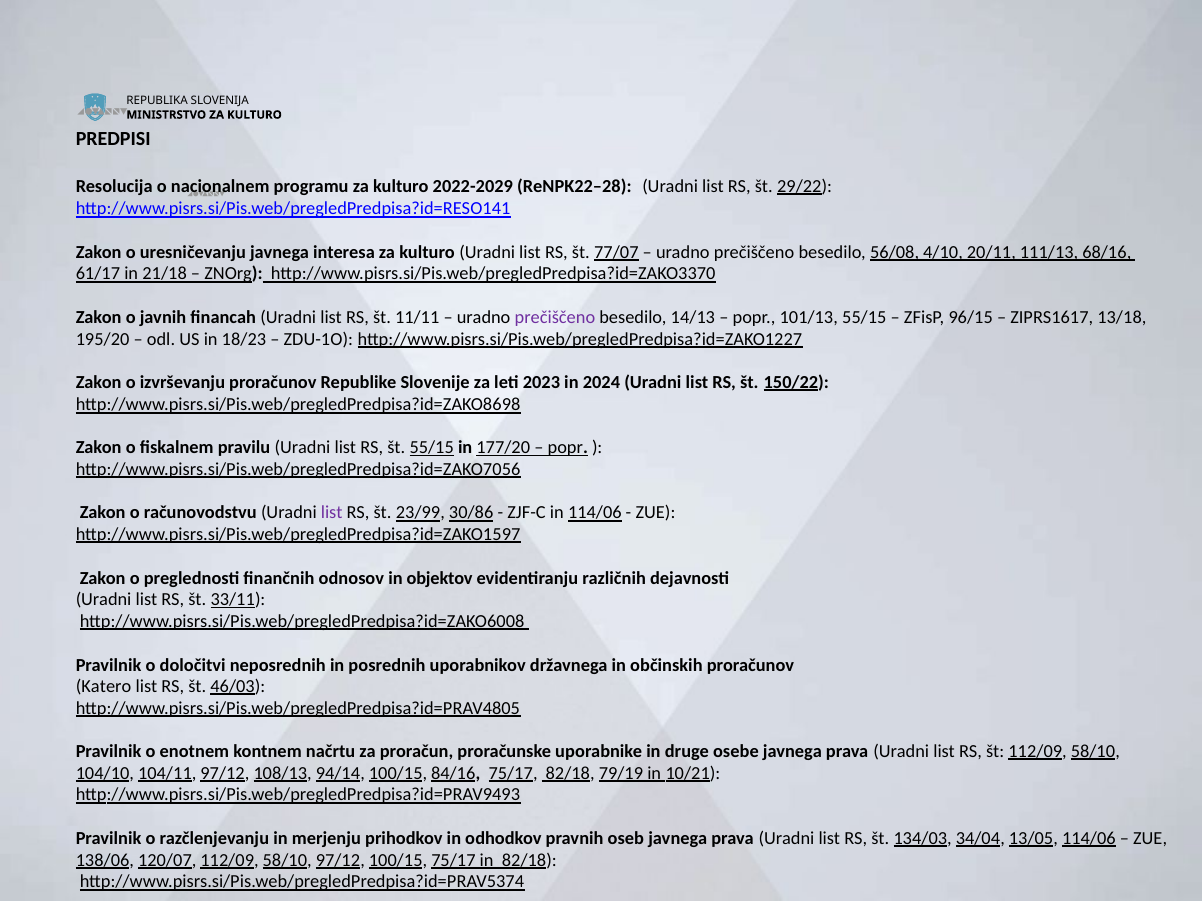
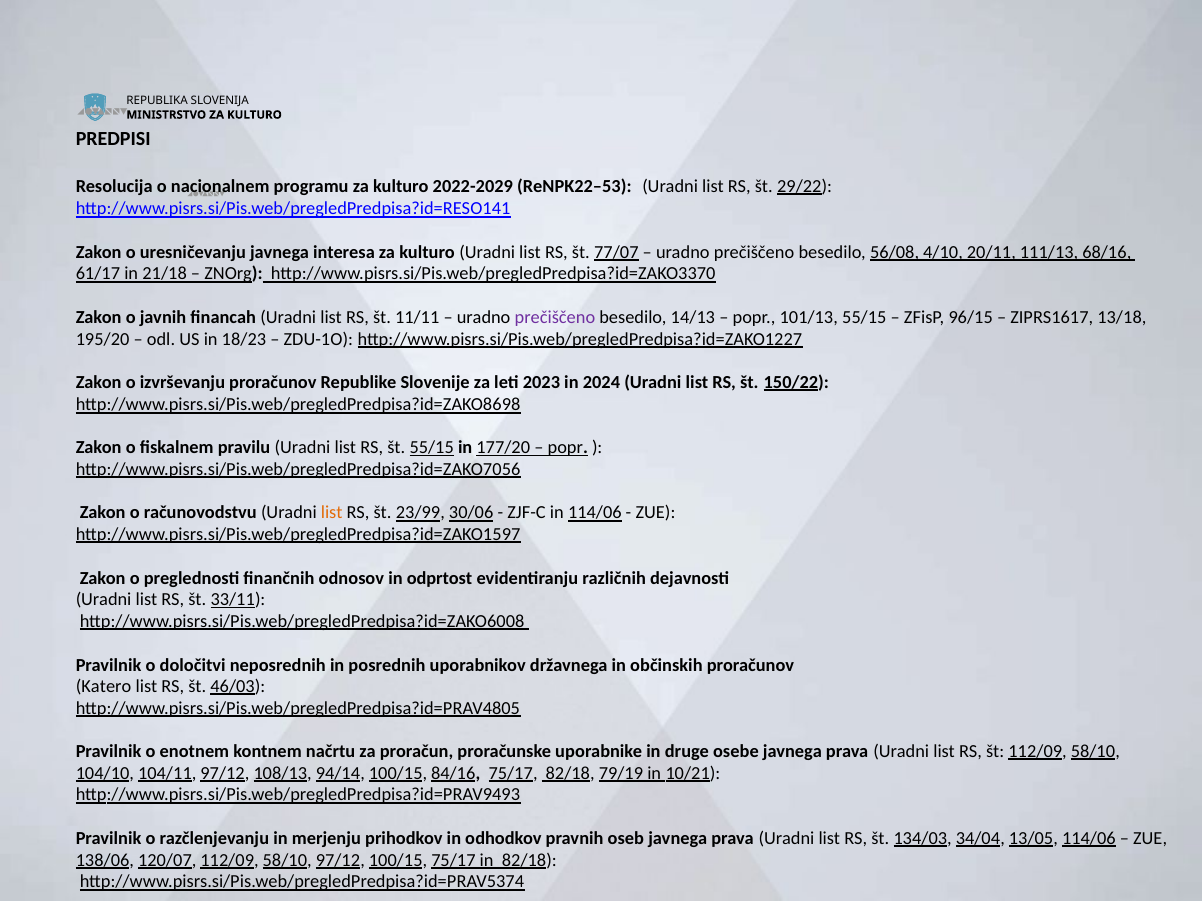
ReNPK22–28: ReNPK22–28 -> ReNPK22–53
list at (332, 513) colour: purple -> orange
30/86: 30/86 -> 30/06
objektov: objektov -> odprtost
